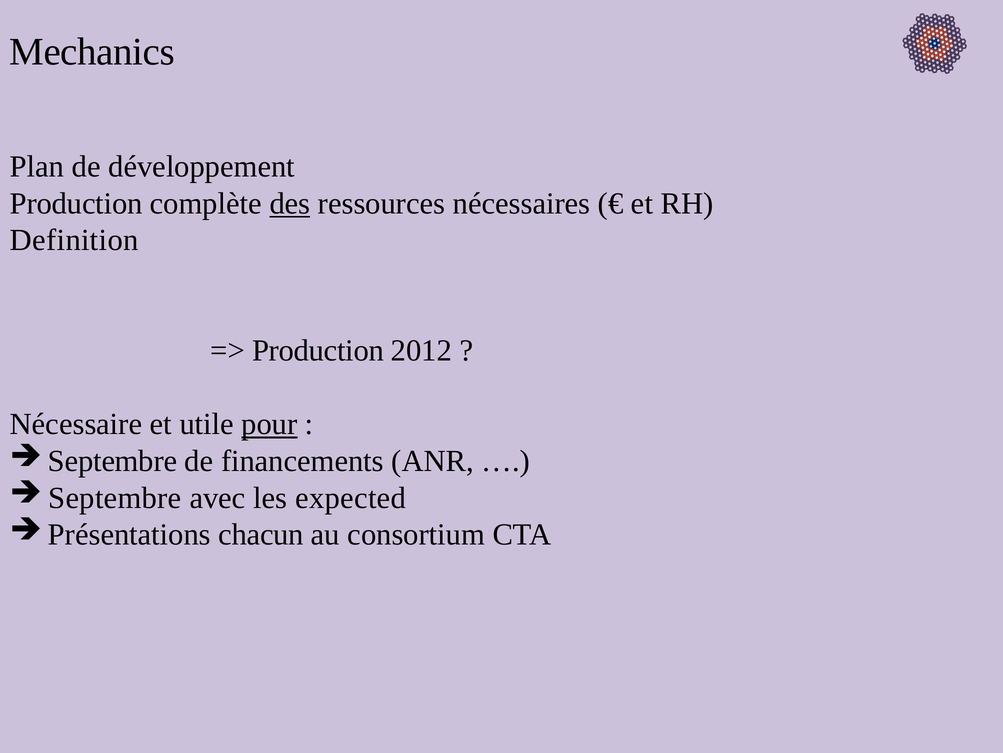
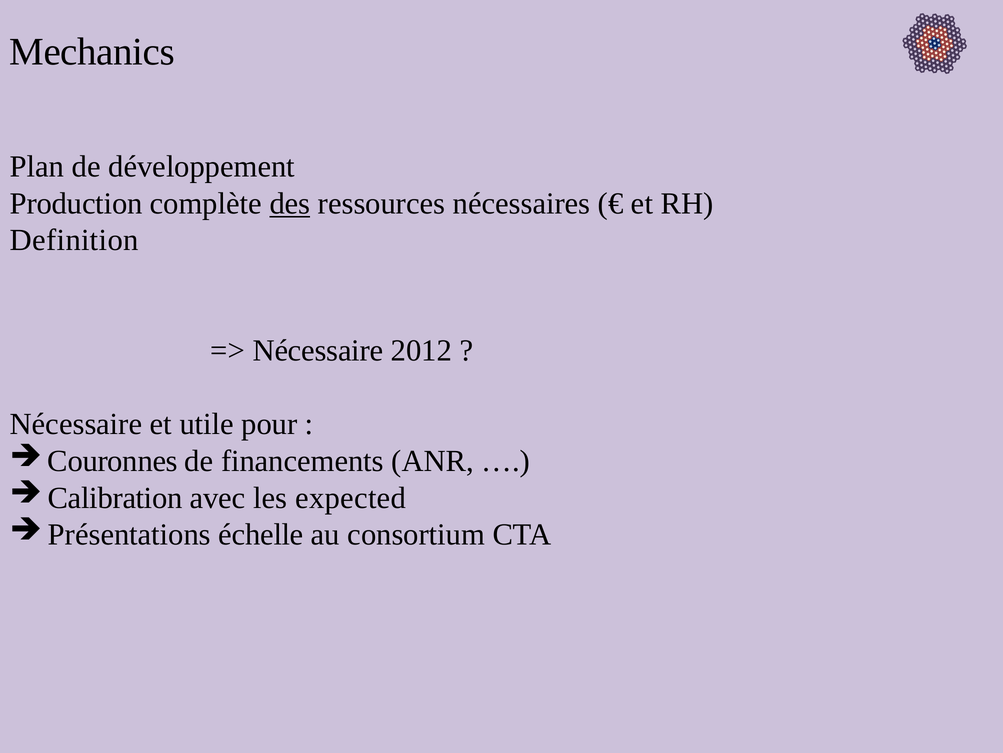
Production at (318, 350): Production -> Nécessaire
pour underline: present -> none
Septembre at (113, 461): Septembre -> Couronnes
Septembre at (115, 497): Septembre -> Calibration
chacun: chacun -> échelle
